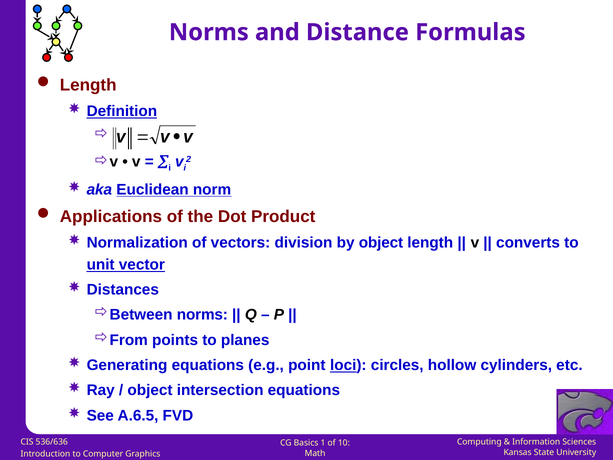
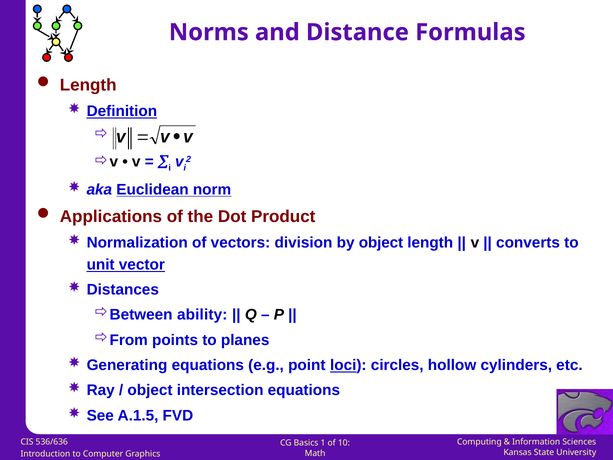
norms at (202, 315): norms -> ability
A.6.5: A.6.5 -> A.1.5
